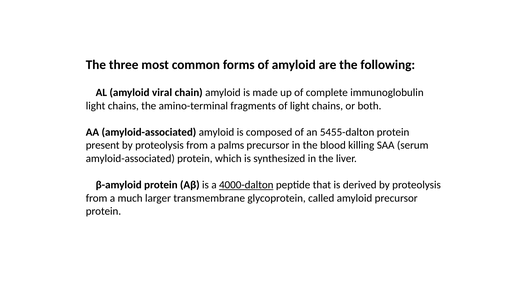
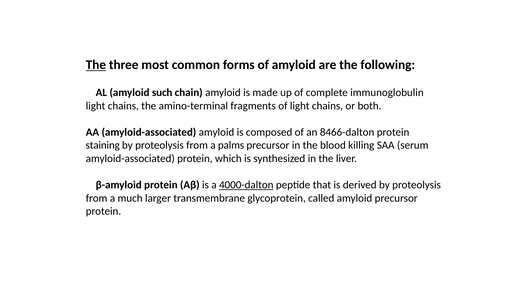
The at (96, 65) underline: none -> present
viral: viral -> such
5455-dalton: 5455-dalton -> 8466-dalton
present: present -> staining
